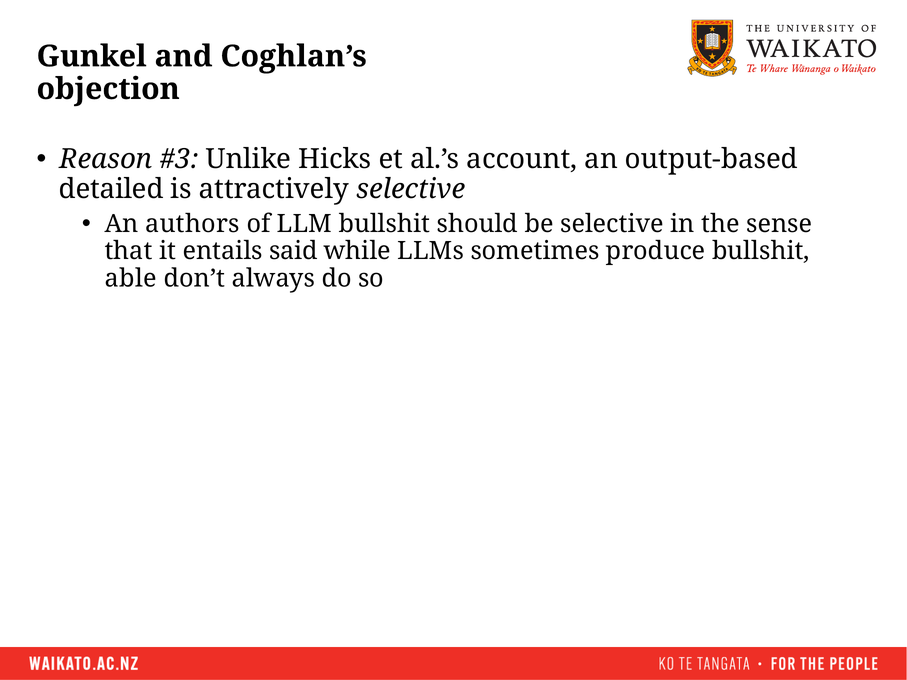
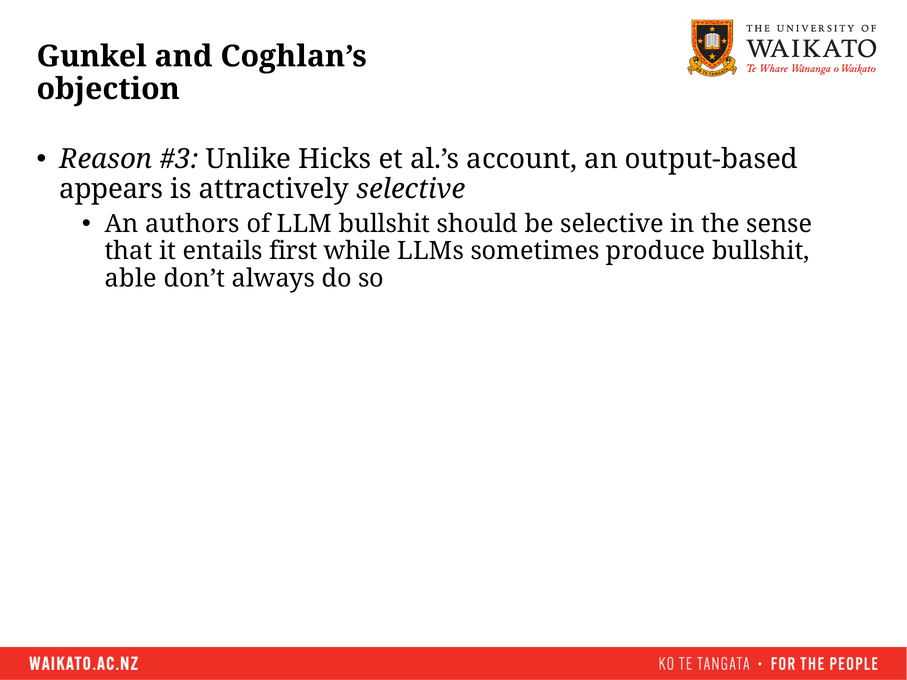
detailed: detailed -> appears
said: said -> first
